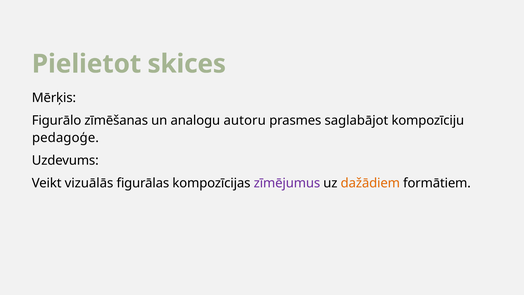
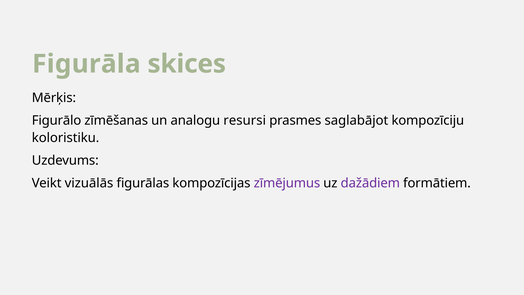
Pielietot: Pielietot -> Figurāla
autoru: autoru -> resursi
pedagoģe: pedagoģe -> koloristiku
dažādiem colour: orange -> purple
